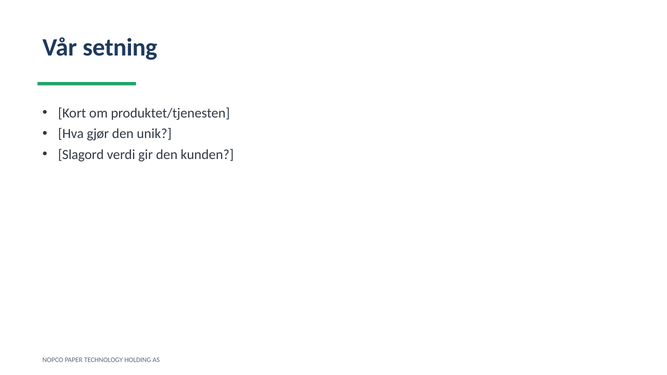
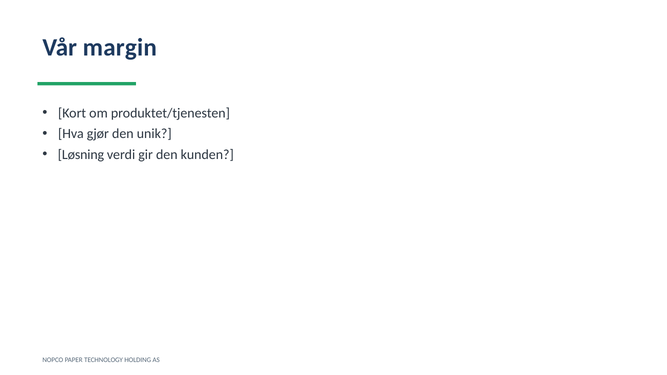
setning: setning -> margin
Slagord: Slagord -> Løsning
